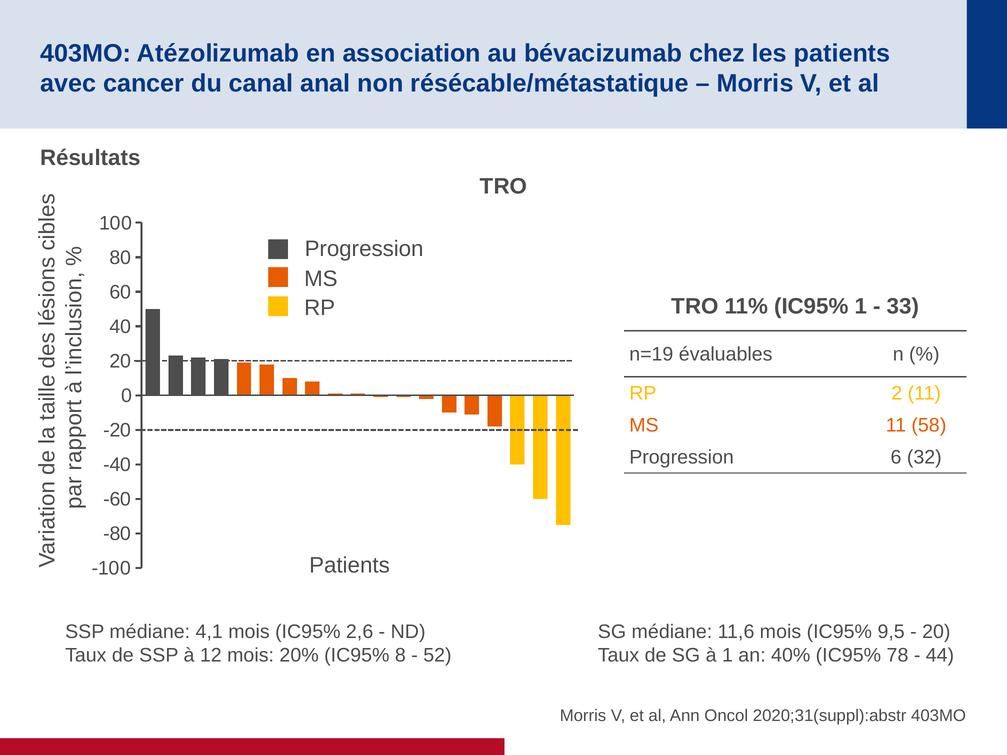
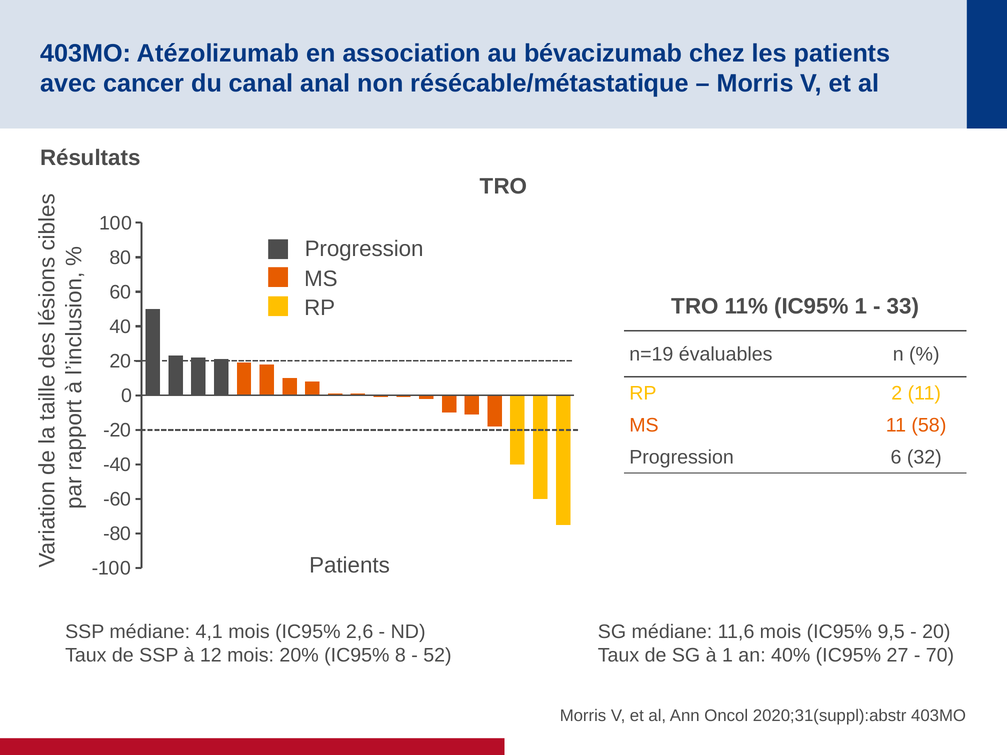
78: 78 -> 27
44: 44 -> 70
